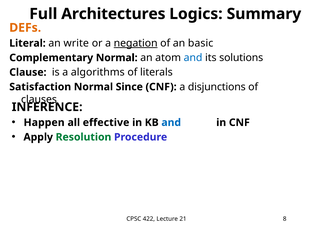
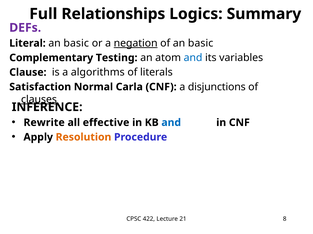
Architectures: Architectures -> Relationships
DEFs colour: orange -> purple
Literal an write: write -> basic
Complementary Normal: Normal -> Testing
solutions: solutions -> variables
Since: Since -> Carla
clauses underline: none -> present
Happen: Happen -> Rewrite
Resolution colour: green -> orange
